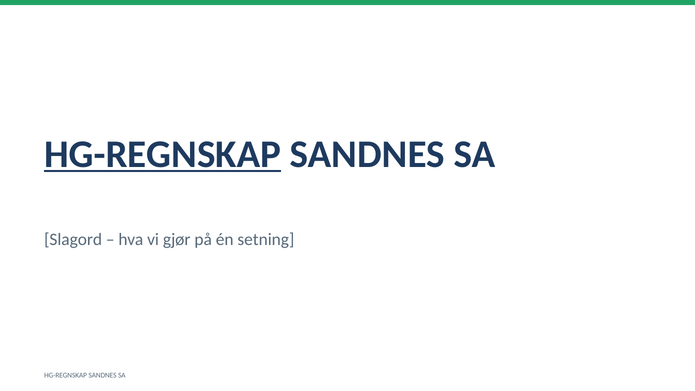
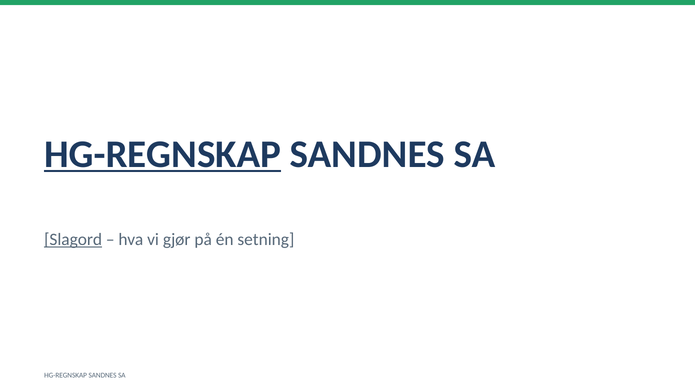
Slagord underline: none -> present
